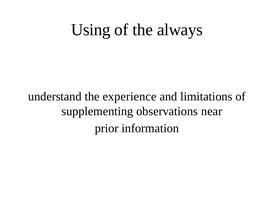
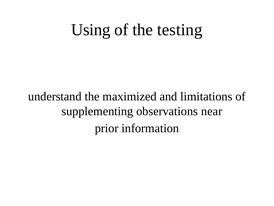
always: always -> testing
experience: experience -> maximized
